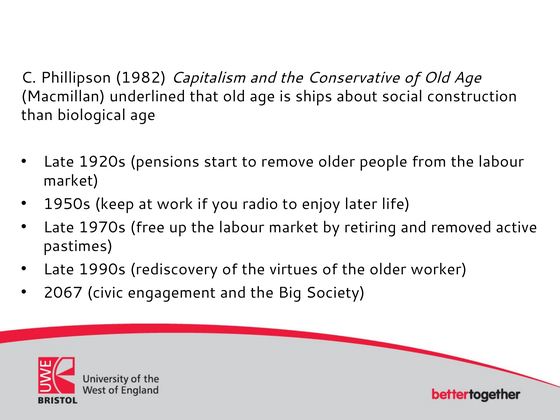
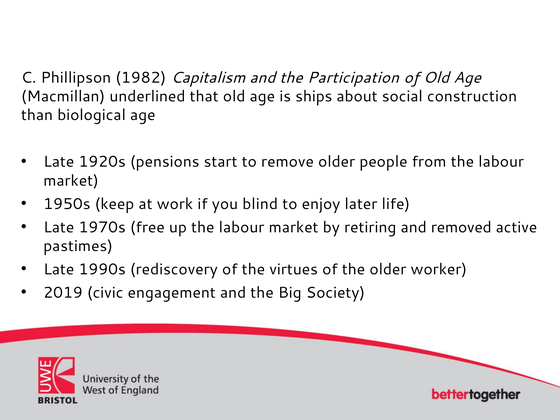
Conservative: Conservative -> Participation
radio: radio -> blind
2067: 2067 -> 2019
